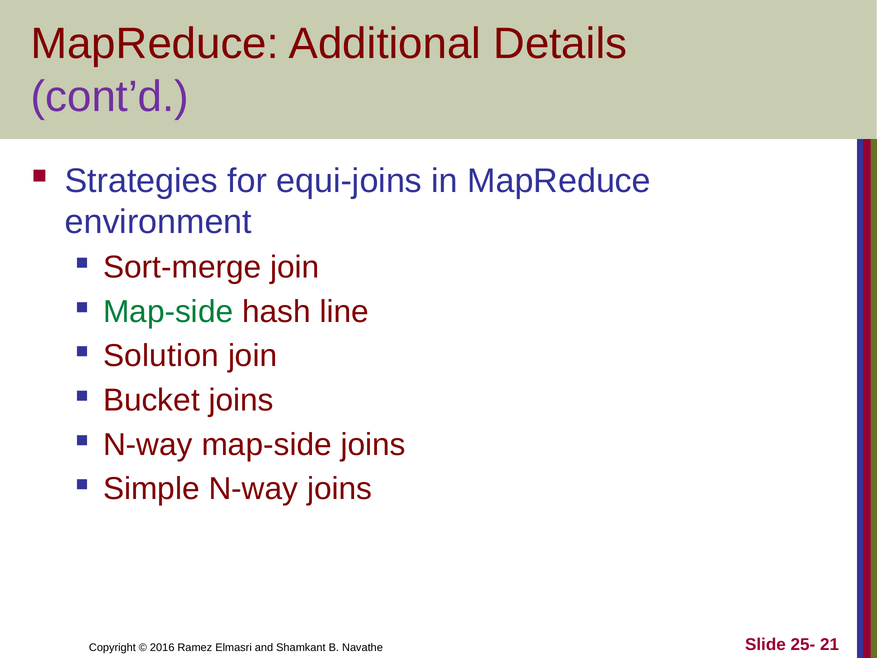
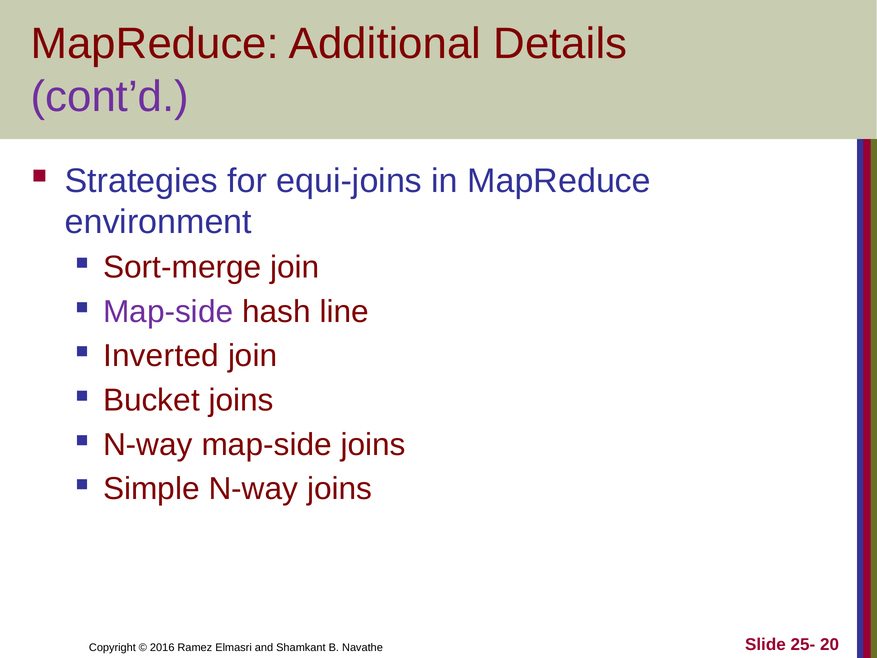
Map-side at (168, 312) colour: green -> purple
Solution: Solution -> Inverted
21: 21 -> 20
